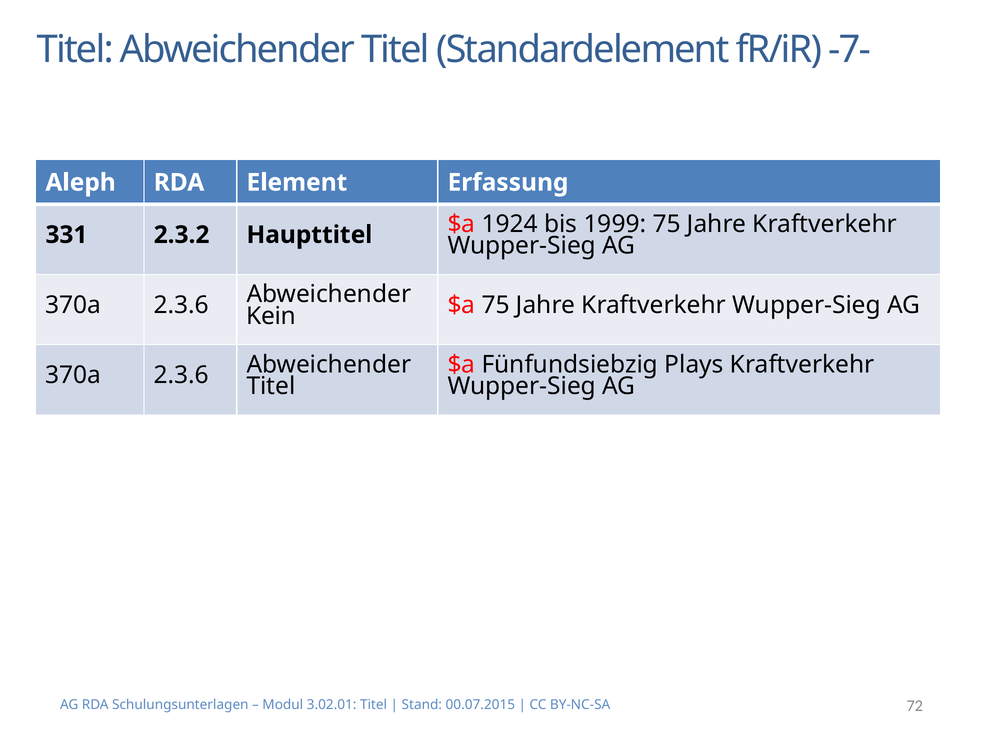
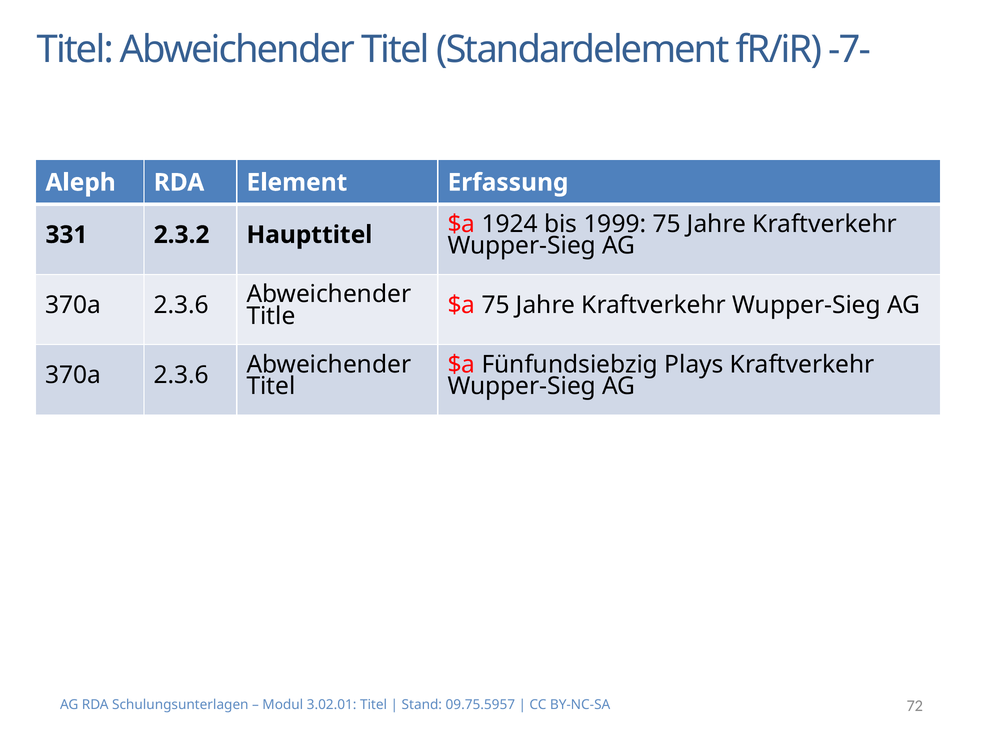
Kein: Kein -> Title
00.07.2015: 00.07.2015 -> 09.75.5957
